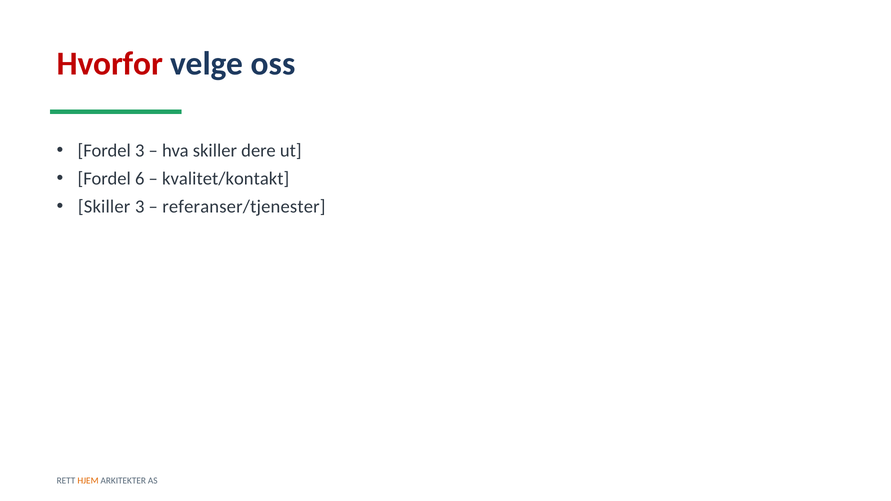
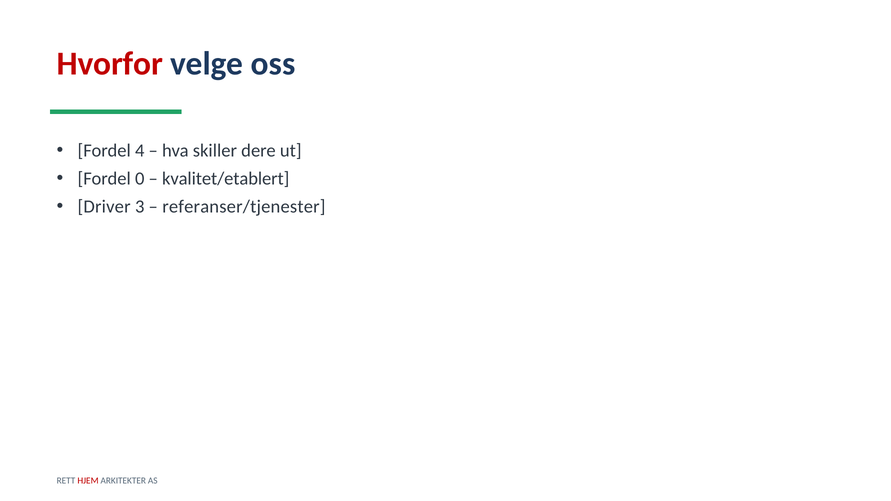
Fordel 3: 3 -> 4
6: 6 -> 0
kvalitet/kontakt: kvalitet/kontakt -> kvalitet/etablert
Skiller at (104, 207): Skiller -> Driver
HJEM colour: orange -> red
